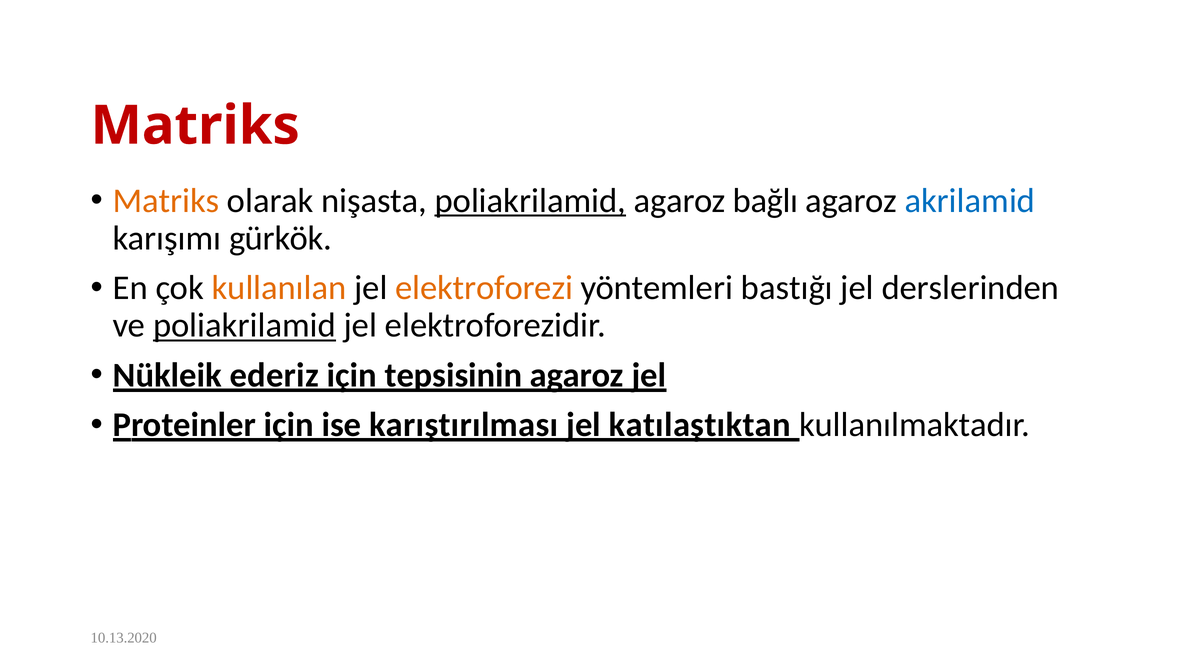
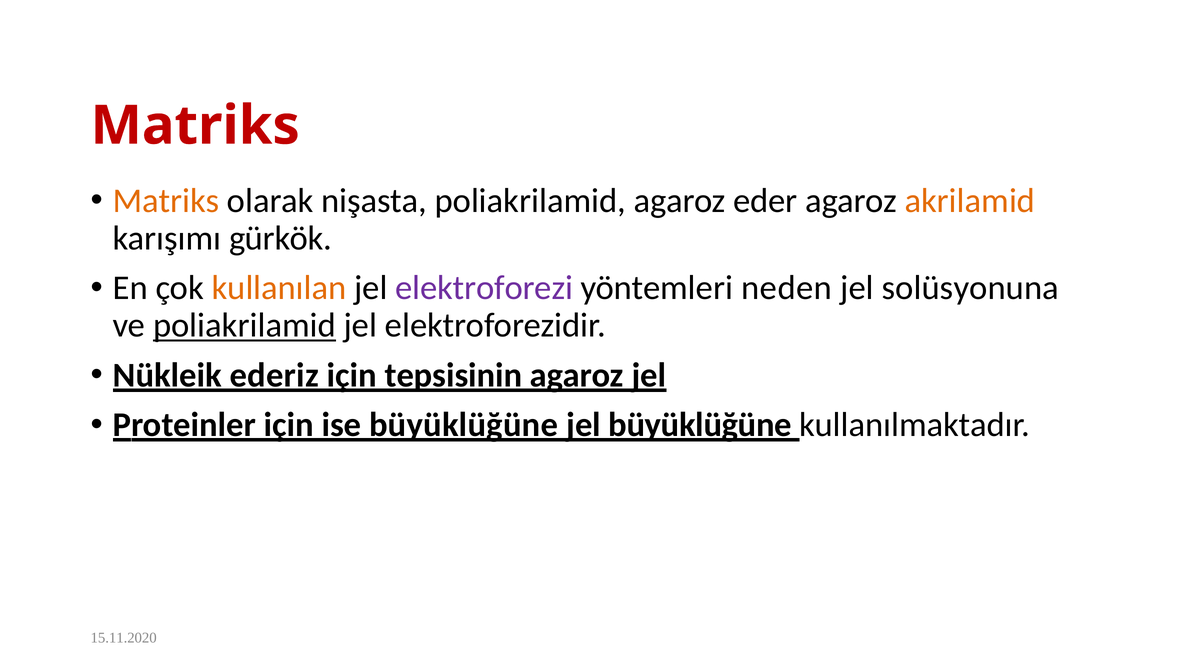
poliakrilamid at (530, 201) underline: present -> none
bağlı: bağlı -> eder
akrilamid colour: blue -> orange
elektroforezi colour: orange -> purple
bastığı: bastığı -> neden
derslerinden: derslerinden -> solüsyonuna
ise karıştırılması: karıştırılması -> büyüklüğüne
jel katılaştıktan: katılaştıktan -> büyüklüğüne
10.13.2020: 10.13.2020 -> 15.11.2020
